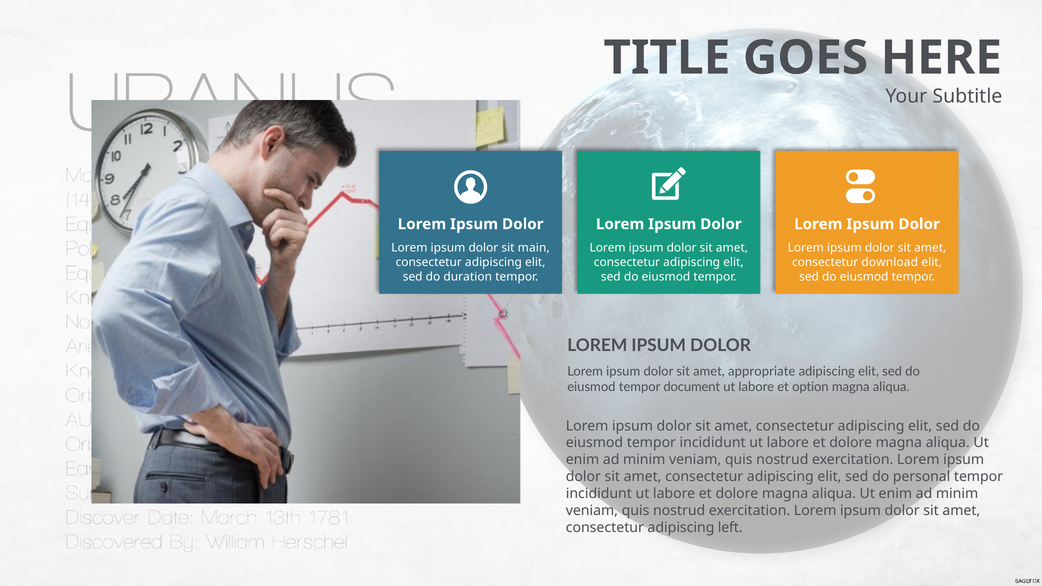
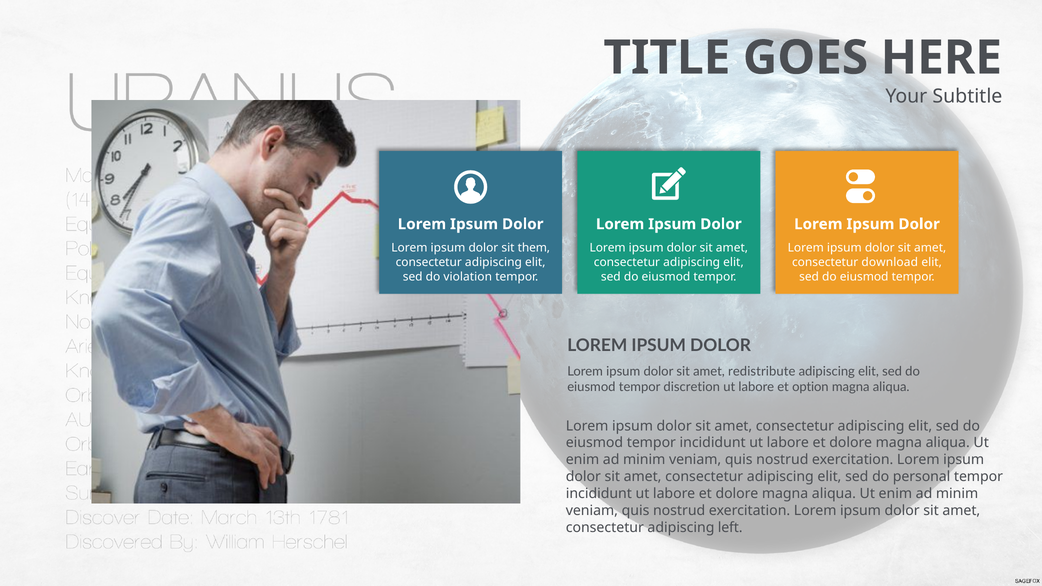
main: main -> them
duration: duration -> violation
appropriate: appropriate -> redistribute
document: document -> discretion
